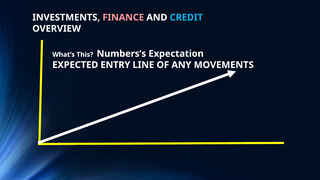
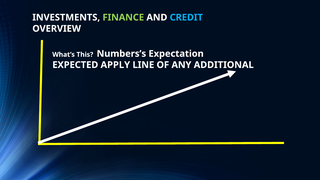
FINANCE colour: pink -> light green
ENTRY: ENTRY -> APPLY
MOVEMENTS: MOVEMENTS -> ADDITIONAL
